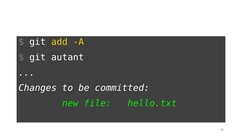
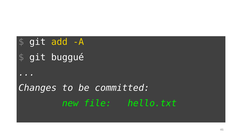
autant: autant -> buggué
